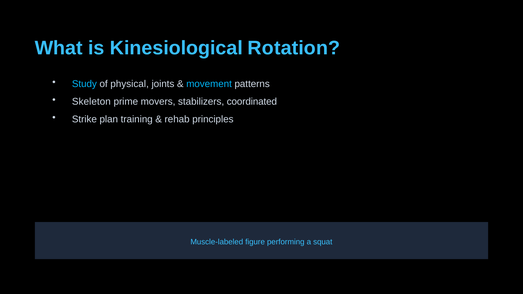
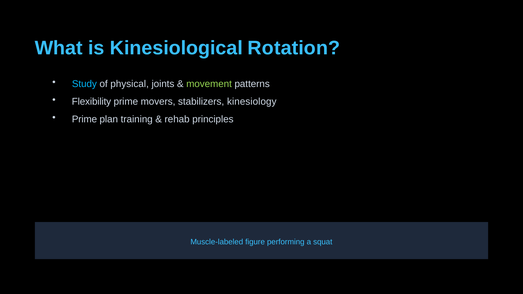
movement colour: light blue -> light green
Skeleton: Skeleton -> Flexibility
coordinated: coordinated -> kinesiology
Strike at (84, 119): Strike -> Prime
